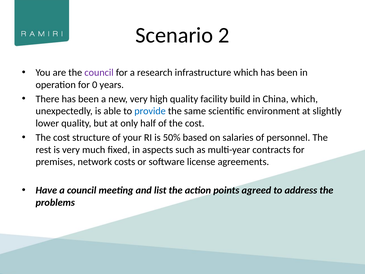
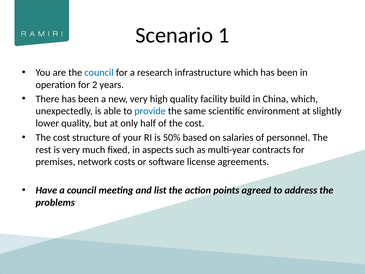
2: 2 -> 1
council at (99, 72) colour: purple -> blue
0: 0 -> 2
